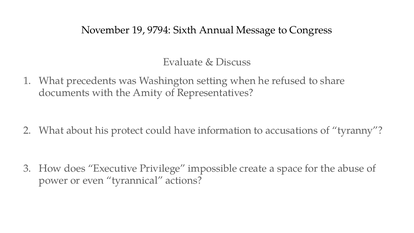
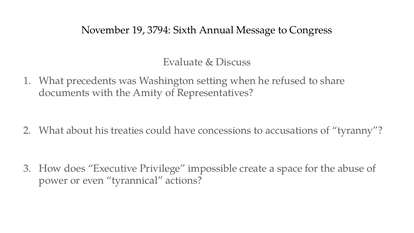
9794: 9794 -> 3794
protect: protect -> treaties
information: information -> concessions
